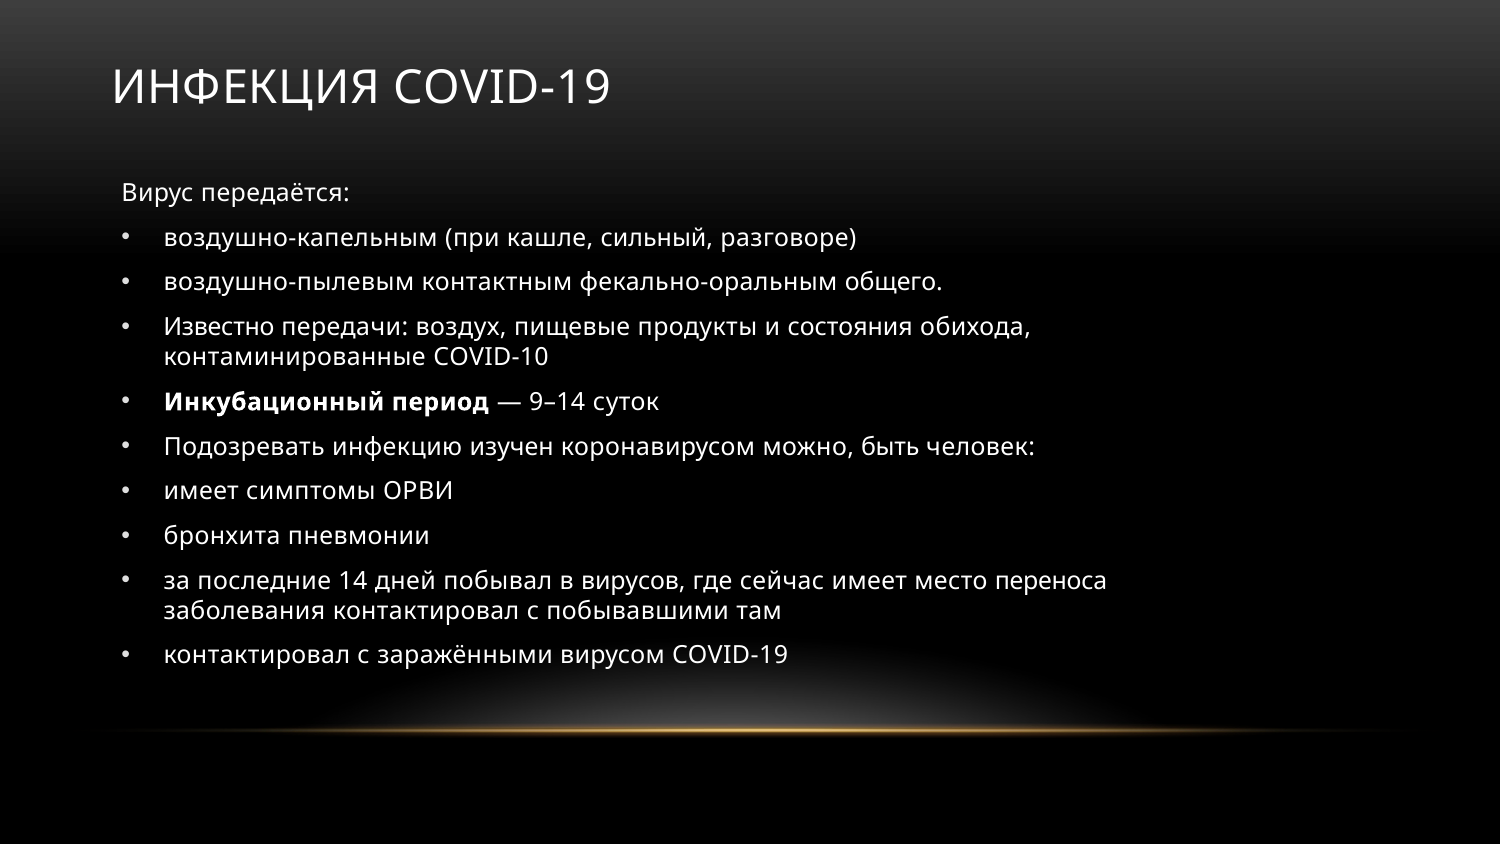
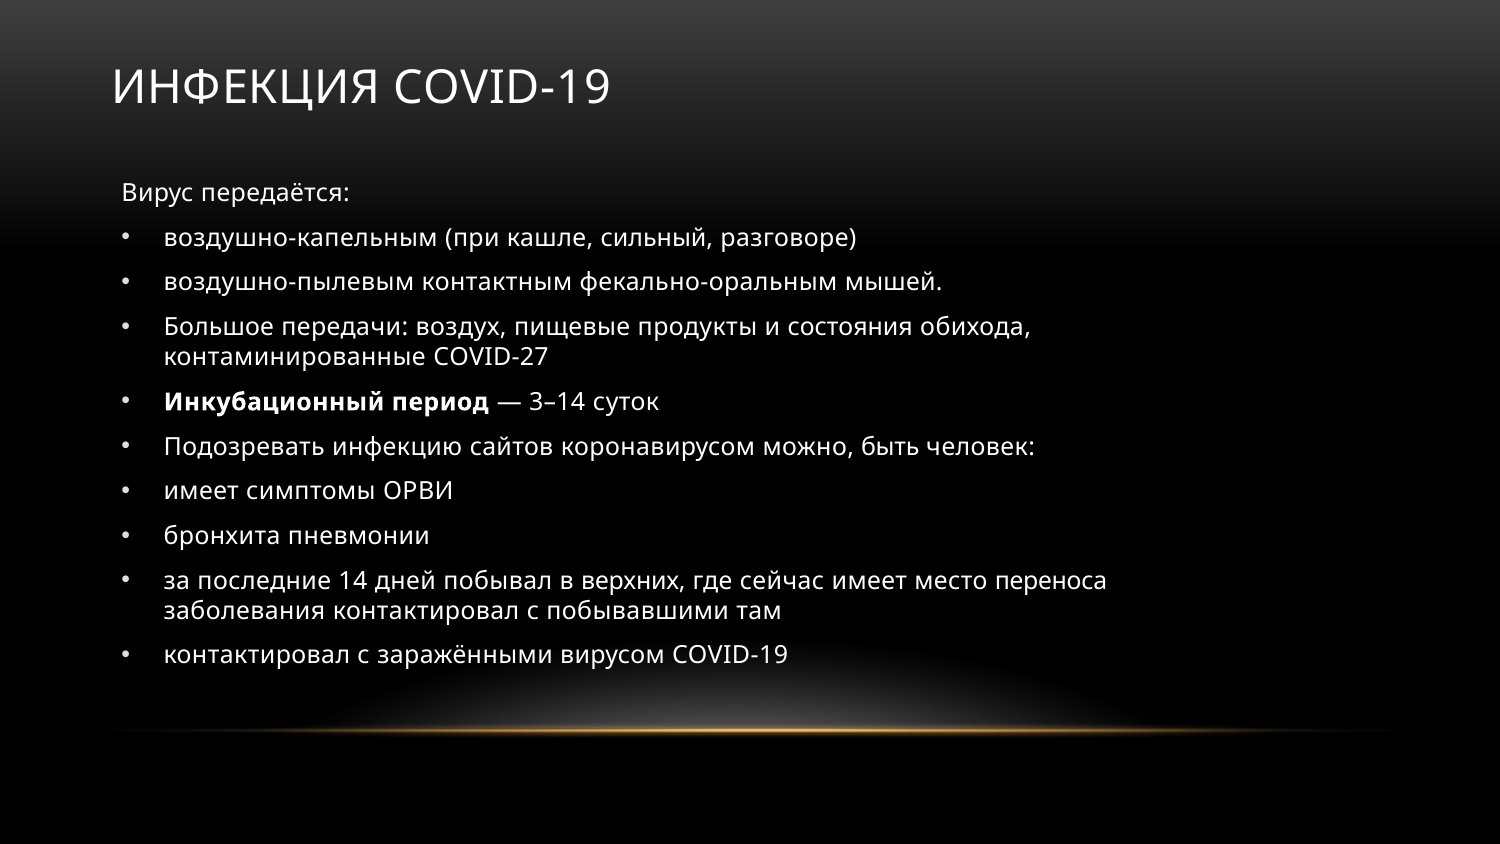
общего: общего -> мышей
Известно: Известно -> Большое
COVID-10: COVID-10 -> COVID-27
9–14: 9–14 -> 3–14
изучен: изучен -> сайтов
вирусов: вирусов -> верхних
